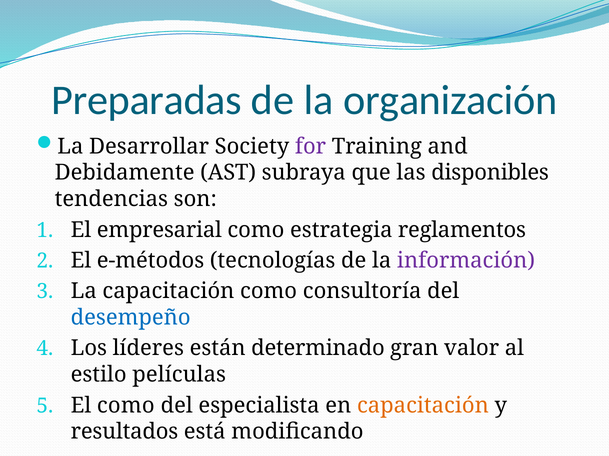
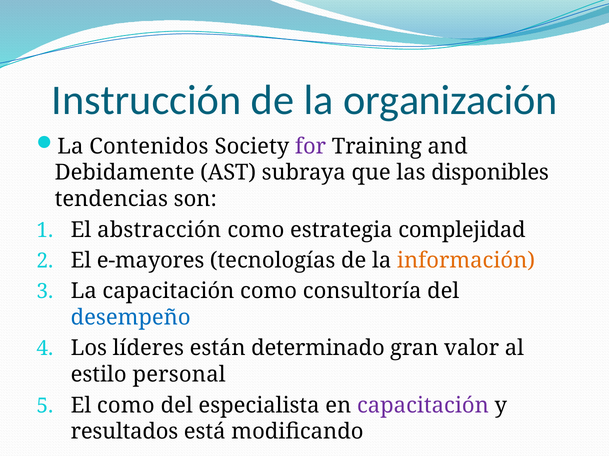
Preparadas: Preparadas -> Instrucción
Desarrollar: Desarrollar -> Contenidos
empresarial: empresarial -> abstracción
reglamentos: reglamentos -> complejidad
e-métodos: e-métodos -> e-mayores
información colour: purple -> orange
películas: películas -> personal
capacitación at (423, 406) colour: orange -> purple
